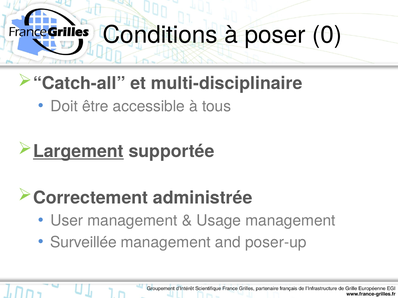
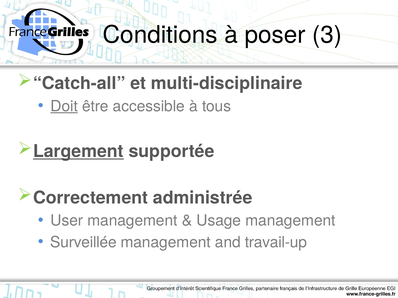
0: 0 -> 3
Doit underline: none -> present
poser-up: poser-up -> travail-up
